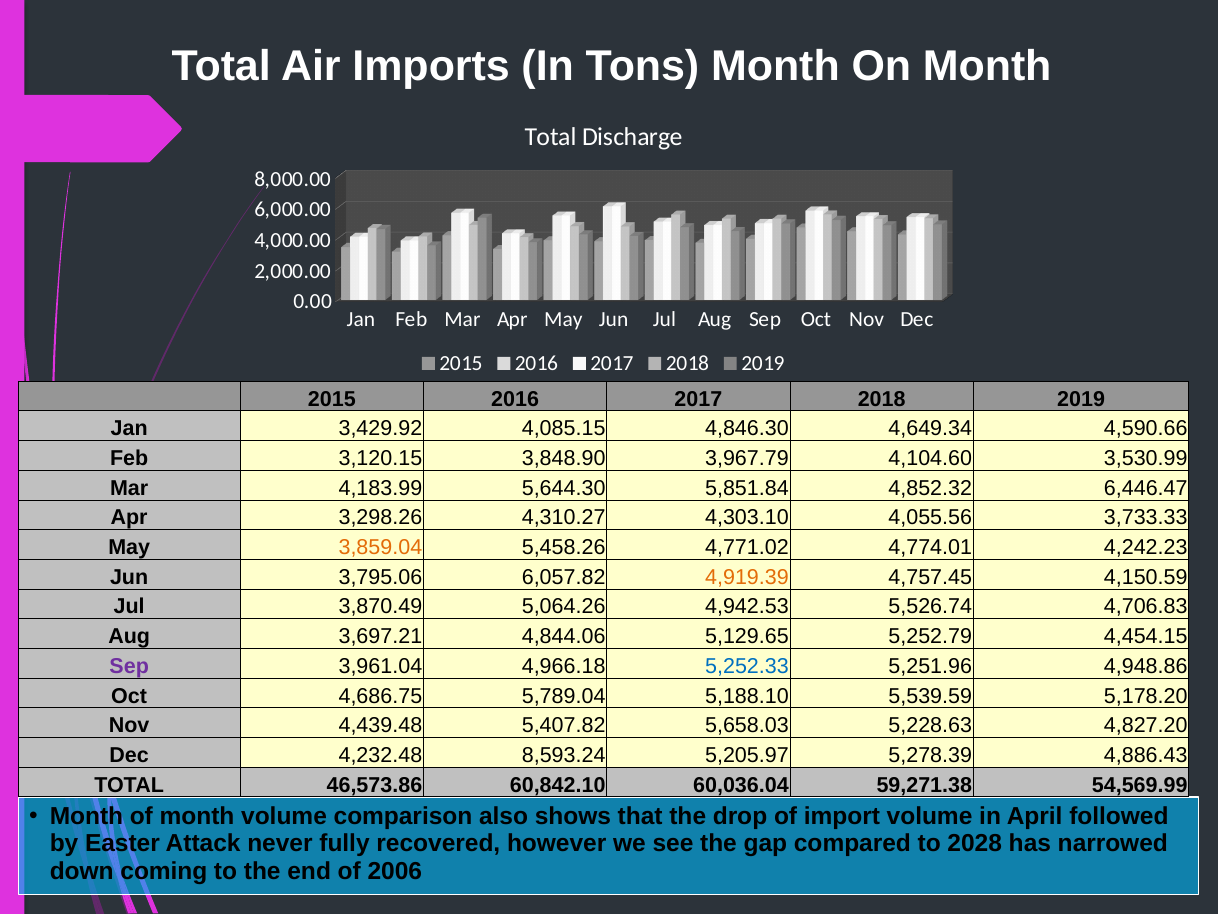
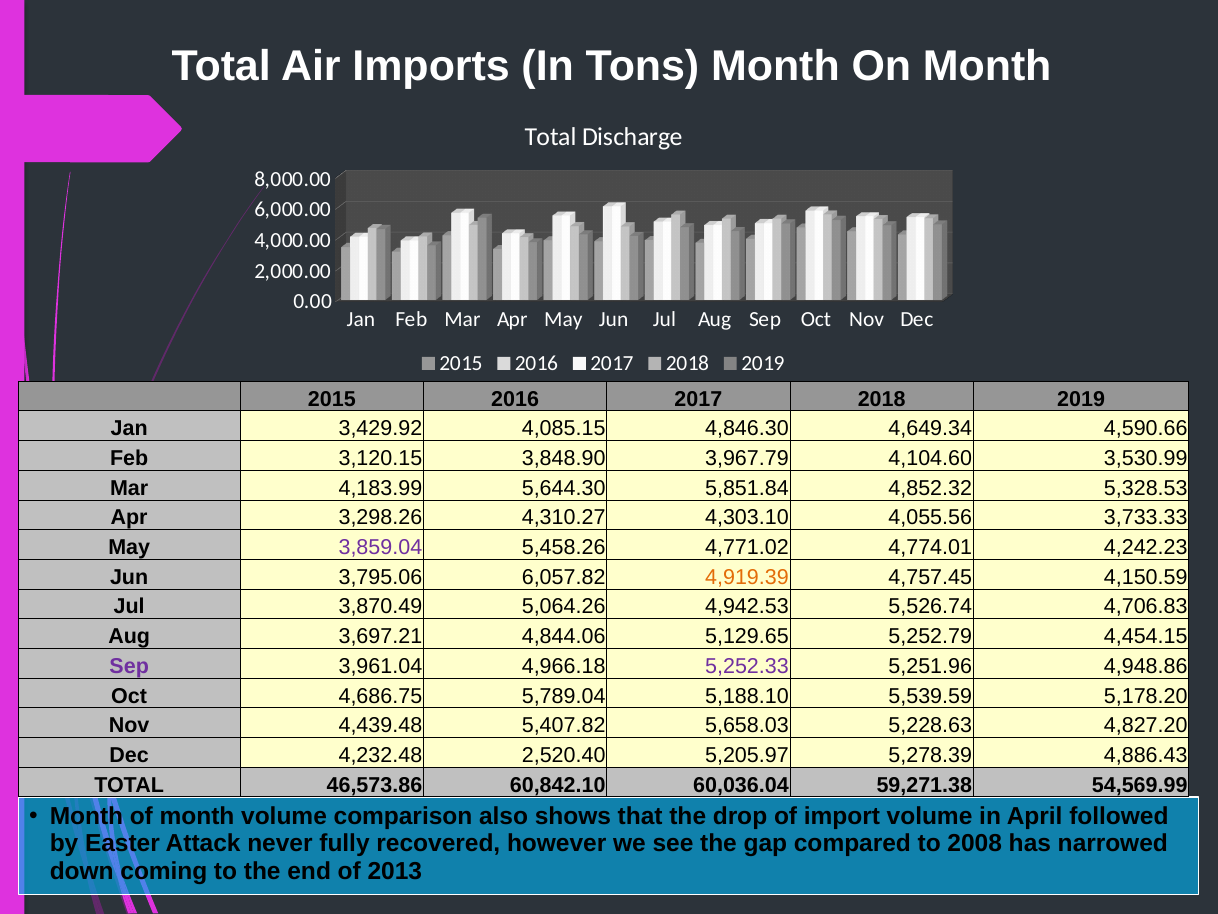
6,446.47: 6,446.47 -> 5,328.53
3,859.04 colour: orange -> purple
5,252.33 colour: blue -> purple
8,593.24: 8,593.24 -> 2,520.40
2028: 2028 -> 2008
2006: 2006 -> 2013
